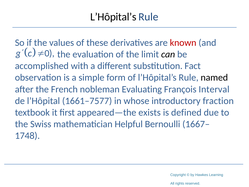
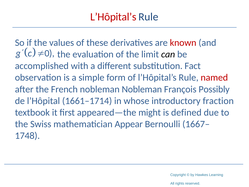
L’Hôpital’s at (113, 17) colour: black -> red
named colour: black -> red
nobleman Evaluating: Evaluating -> Nobleman
Interval: Interval -> Possibly
1661–7577: 1661–7577 -> 1661–1714
exists: exists -> might
Helpful: Helpful -> Appear
